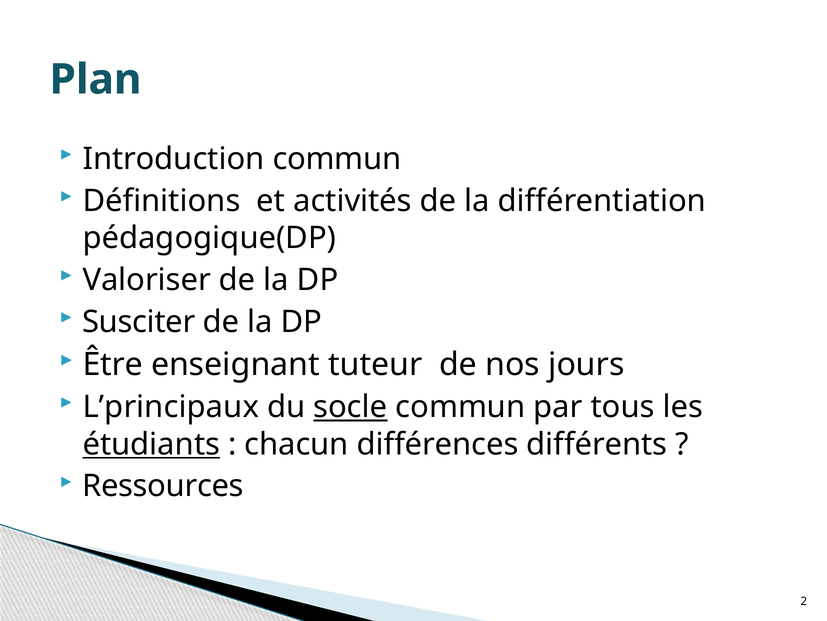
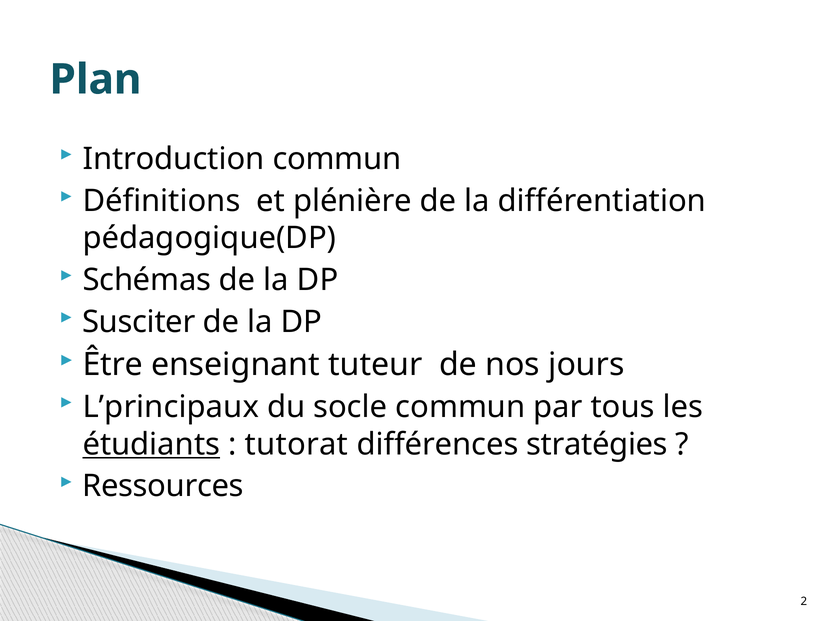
activités: activités -> plénière
Valoriser: Valoriser -> Schémas
socle underline: present -> none
chacun: chacun -> tutorat
différents: différents -> stratégies
